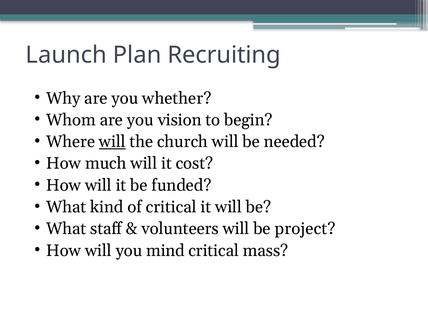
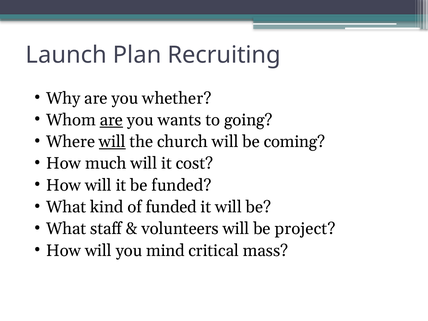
are at (111, 120) underline: none -> present
vision: vision -> wants
begin: begin -> going
needed: needed -> coming
of critical: critical -> funded
